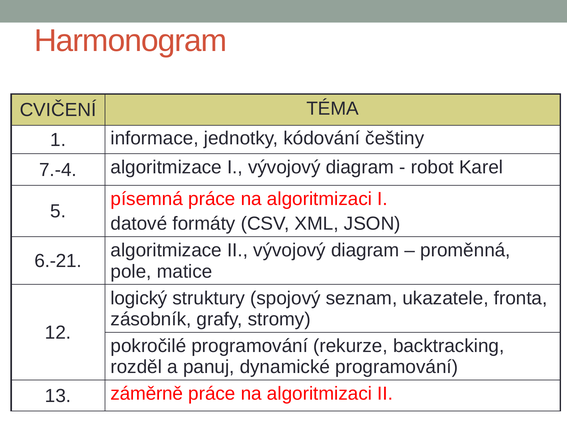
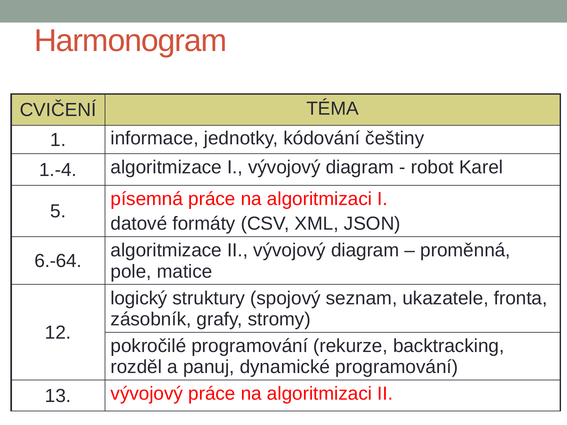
7.-4: 7.-4 -> 1.-4
6.-21: 6.-21 -> 6.-64
13 záměrně: záměrně -> vývojový
